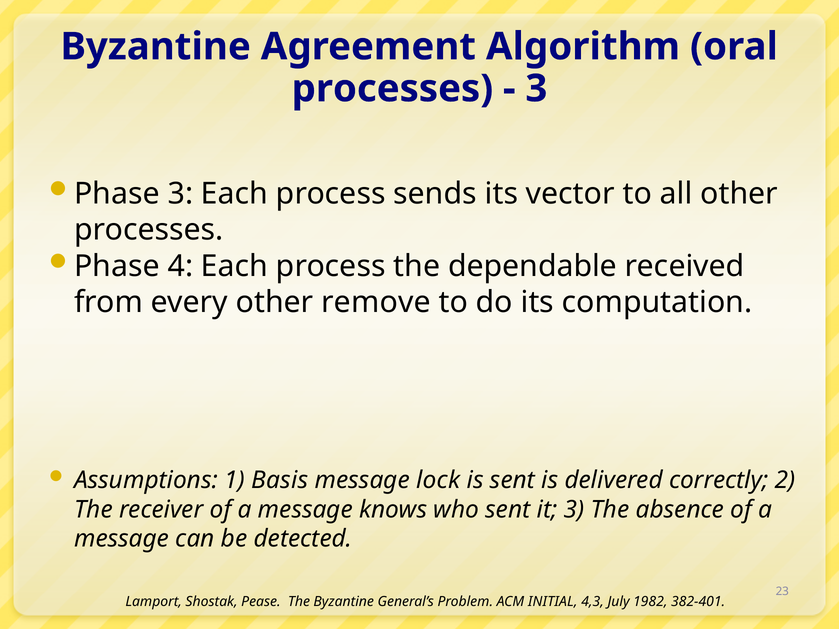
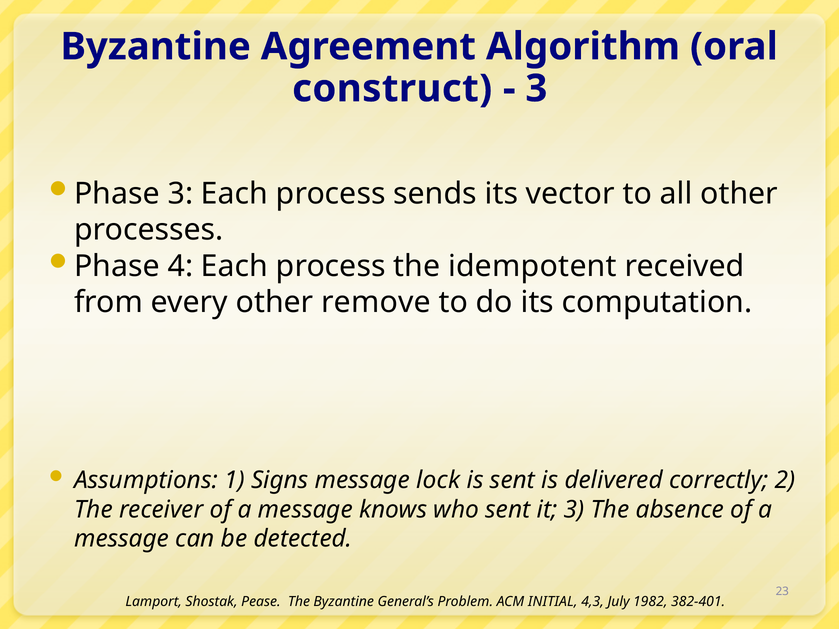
processes at (392, 89): processes -> construct
dependable: dependable -> idempotent
Basis: Basis -> Signs
